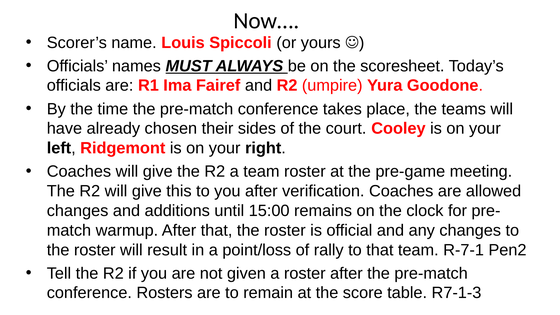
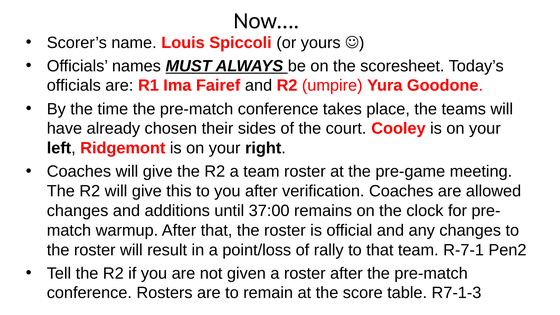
15:00: 15:00 -> 37:00
